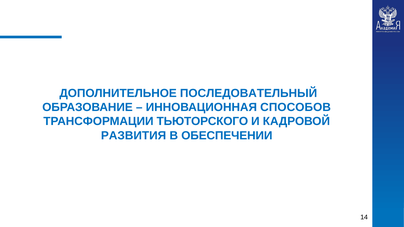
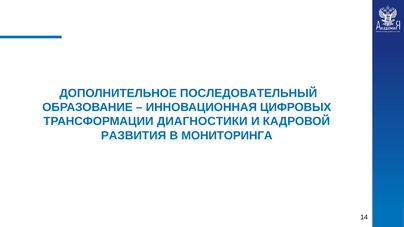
СПОСОБОВ: СПОСОБОВ -> ЦИФРОВЫХ
ТЬЮТОРСКОГО: ТЬЮТОРСКОГО -> ДИАГНОСТИКИ
ОБЕСПЕЧЕНИИ: ОБЕСПЕЧЕНИИ -> МОНИТОРИНГА
